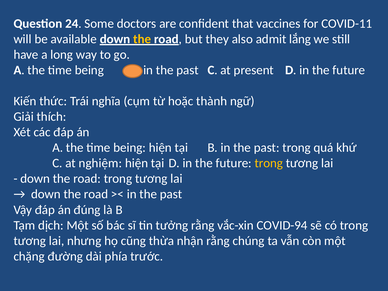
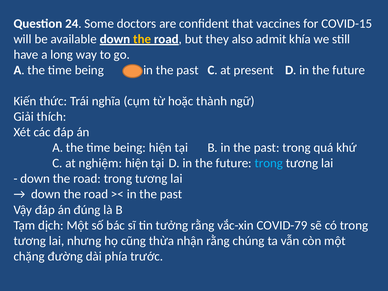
COVID-11: COVID-11 -> COVID-15
lắng: lắng -> khía
trong at (269, 163) colour: yellow -> light blue
COVID-94: COVID-94 -> COVID-79
